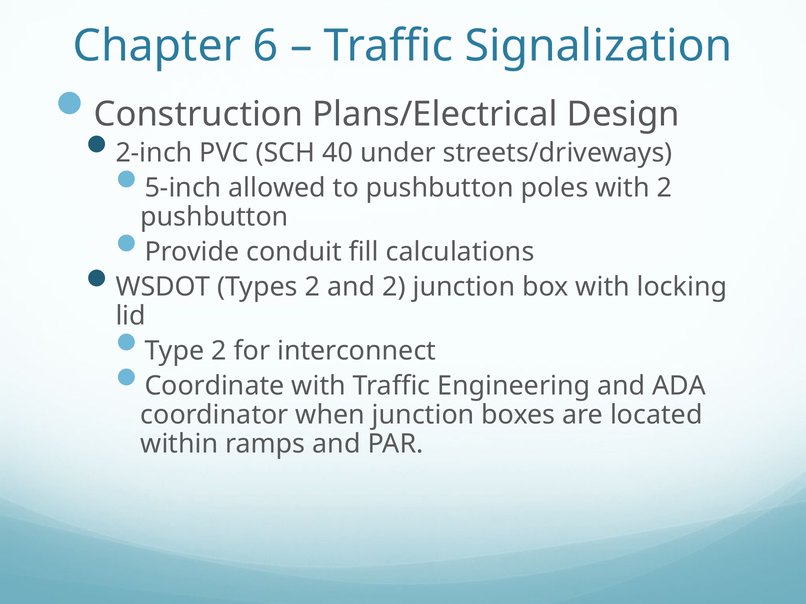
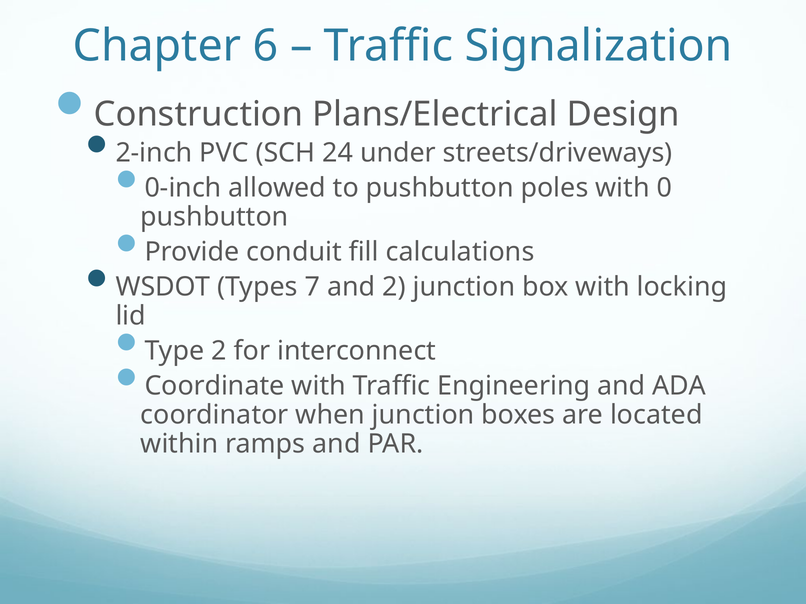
40: 40 -> 24
5-inch: 5-inch -> 0-inch
with 2: 2 -> 0
Types 2: 2 -> 7
